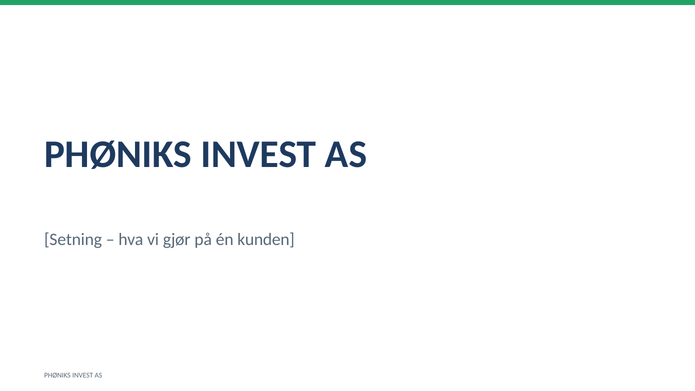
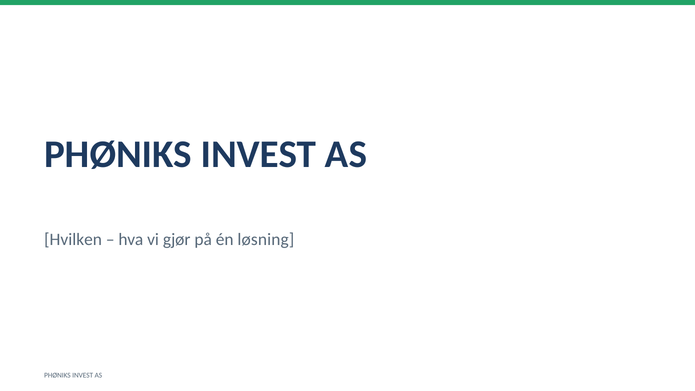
Setning: Setning -> Hvilken
kunden: kunden -> løsning
